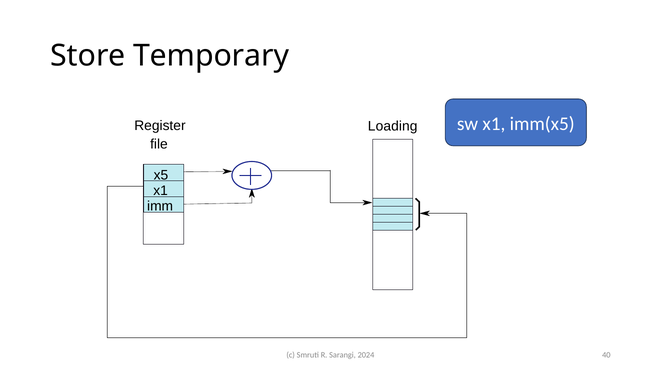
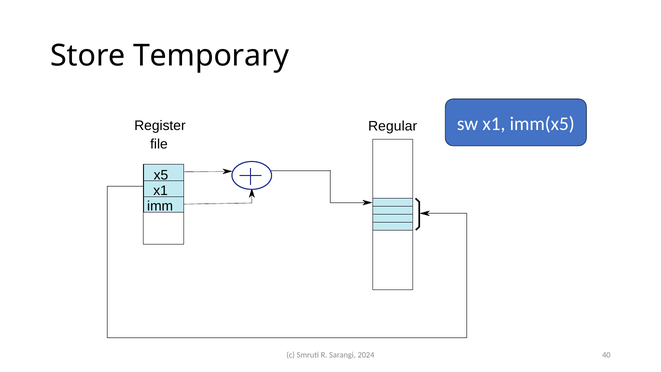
Loading: Loading -> Regular
